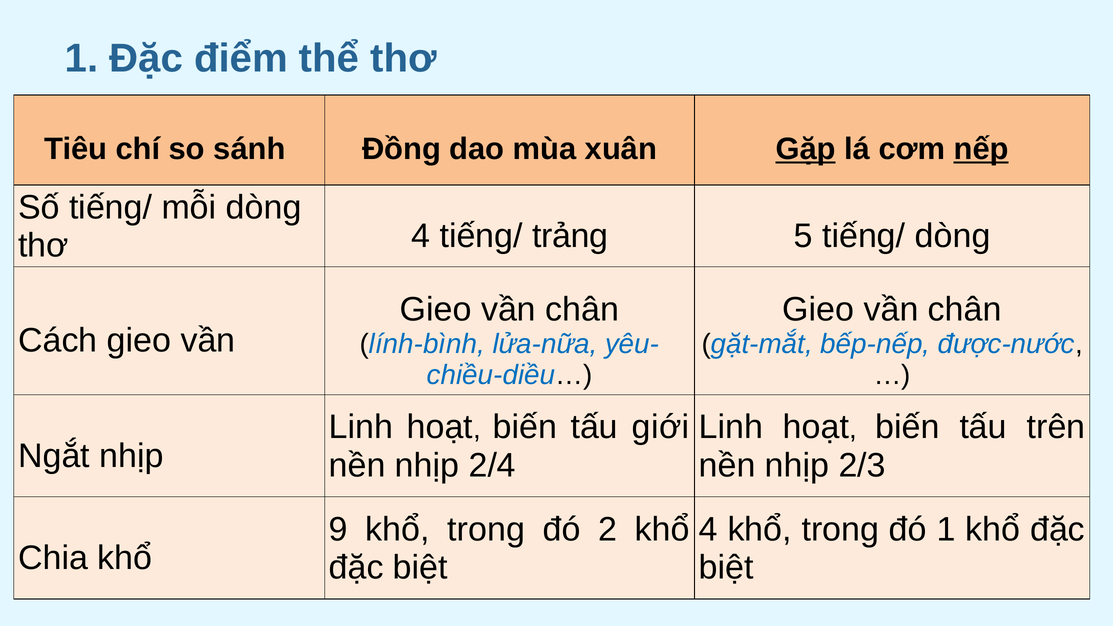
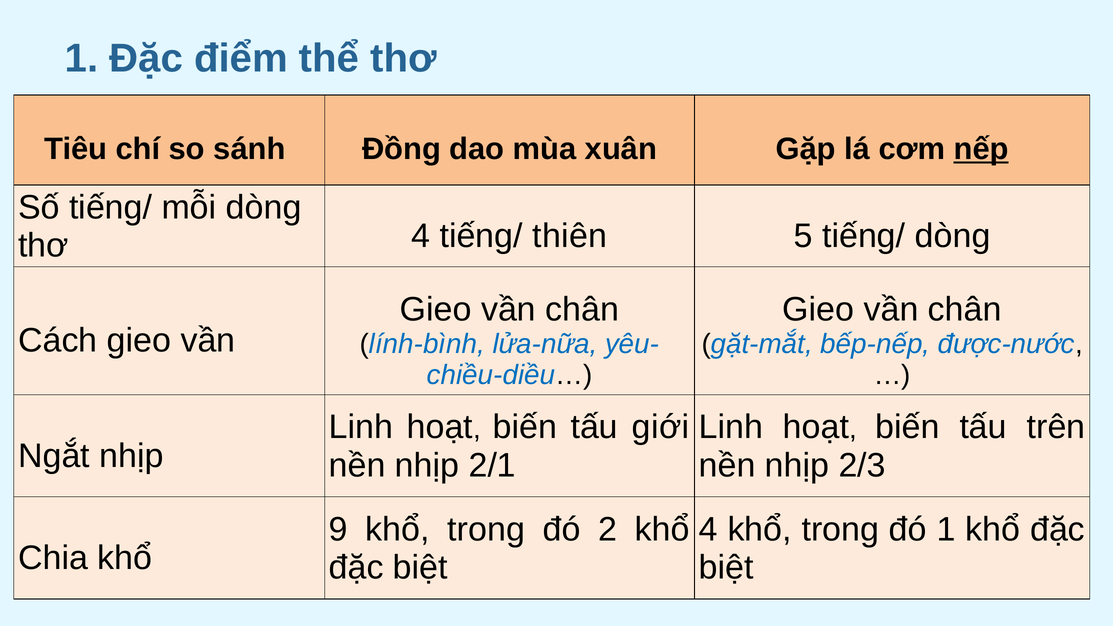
Gặp underline: present -> none
trảng: trảng -> thiên
2/4: 2/4 -> 2/1
